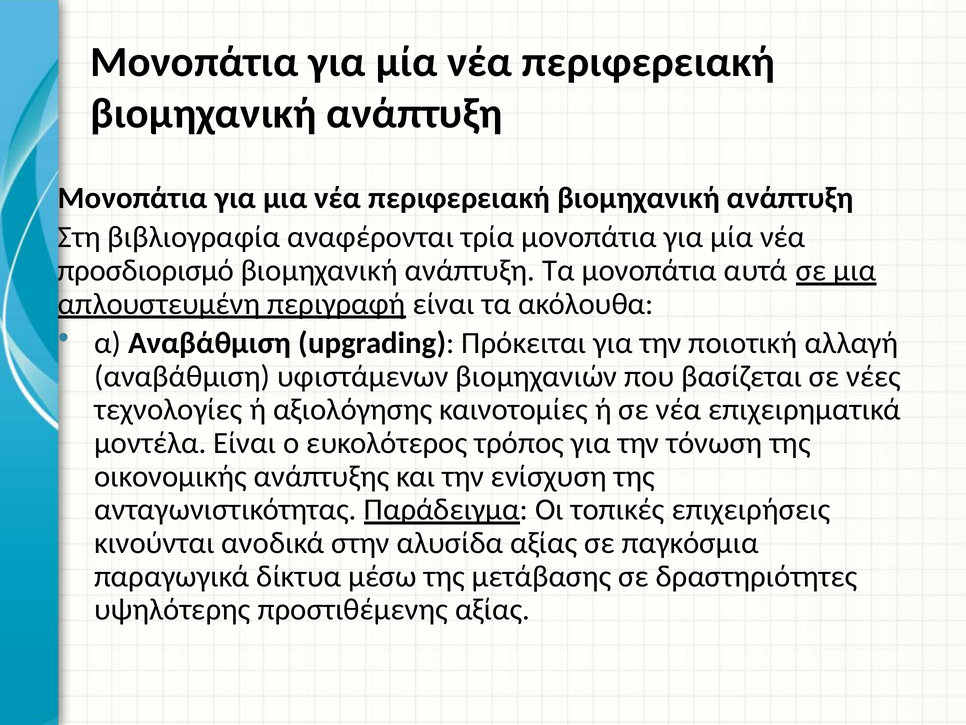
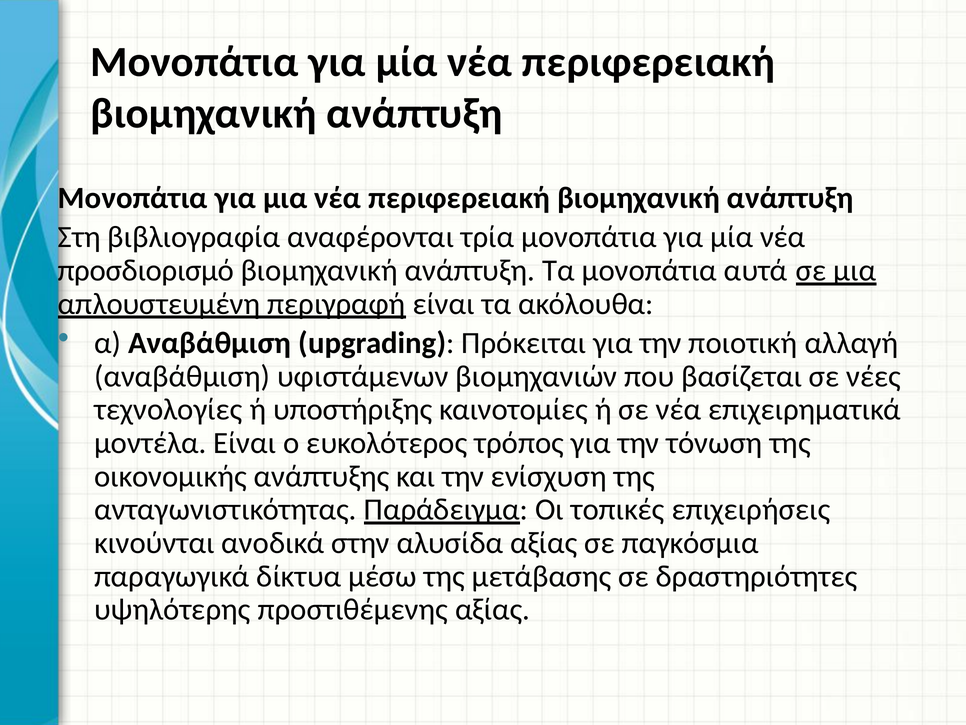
αξιολόγησης: αξιολόγησης -> υποστήριξης
